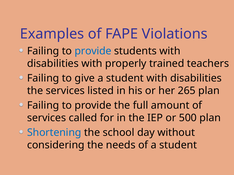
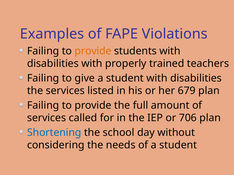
provide at (93, 51) colour: blue -> orange
265: 265 -> 679
500: 500 -> 706
